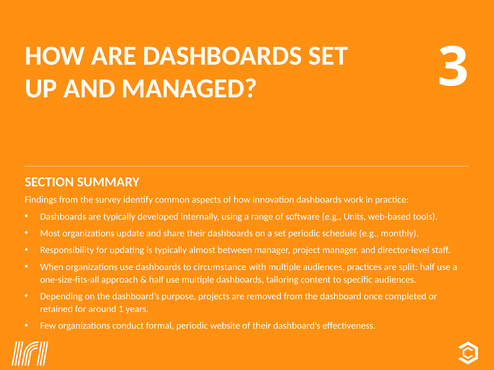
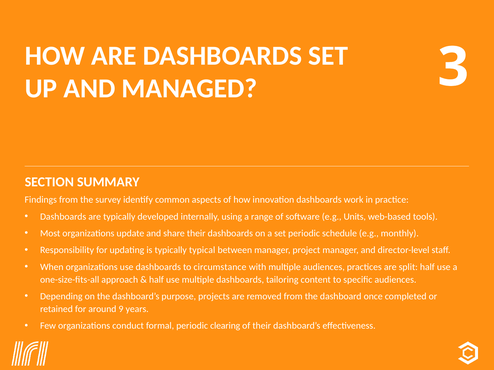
almost: almost -> typical
1: 1 -> 9
website: website -> clearing
